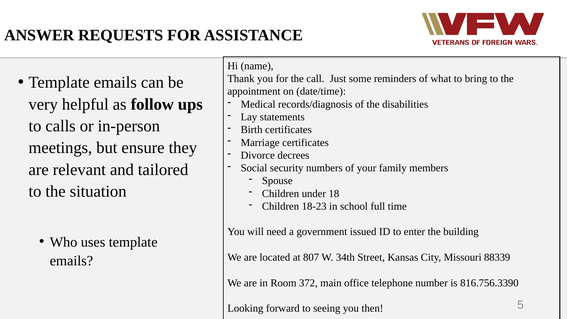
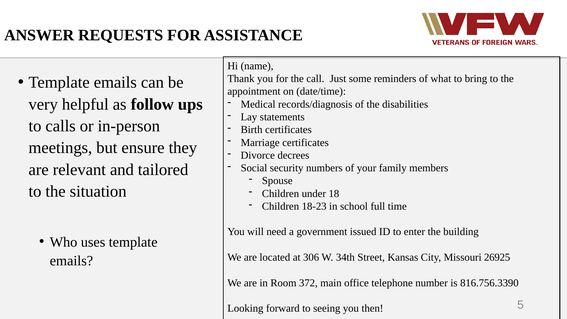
807: 807 -> 306
88339: 88339 -> 26925
